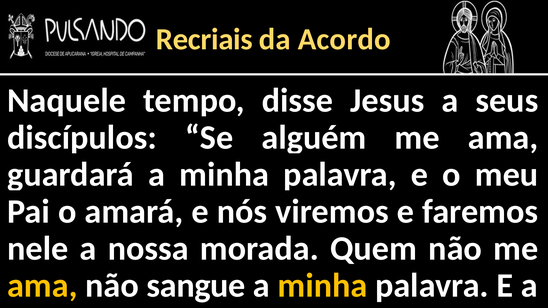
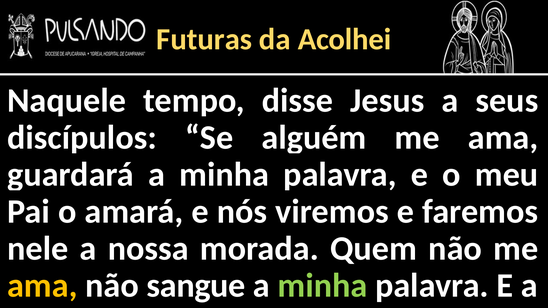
Recriais: Recriais -> Futuras
Acordo: Acordo -> Acolhei
minha at (322, 286) colour: yellow -> light green
